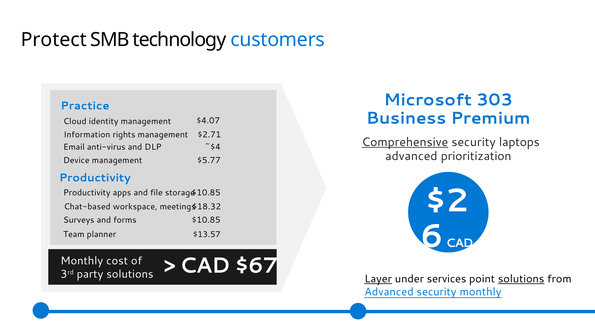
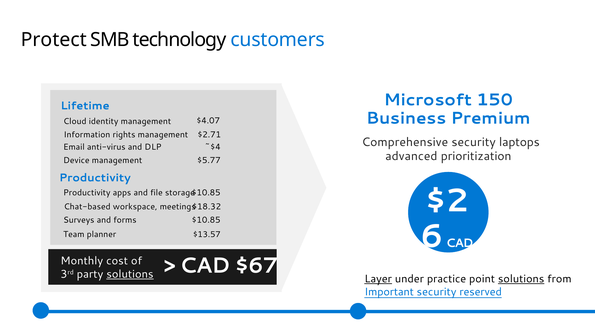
303: 303 -> 150
Practice: Practice -> Lifetime
Comprehensive underline: present -> none
solutions at (130, 274) underline: none -> present
services: services -> practice
Advanced at (389, 292): Advanced -> Important
security monthly: monthly -> reserved
